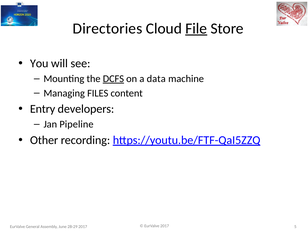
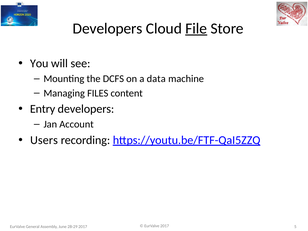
Directories at (107, 28): Directories -> Developers
DCFS underline: present -> none
Pipeline: Pipeline -> Account
Other: Other -> Users
